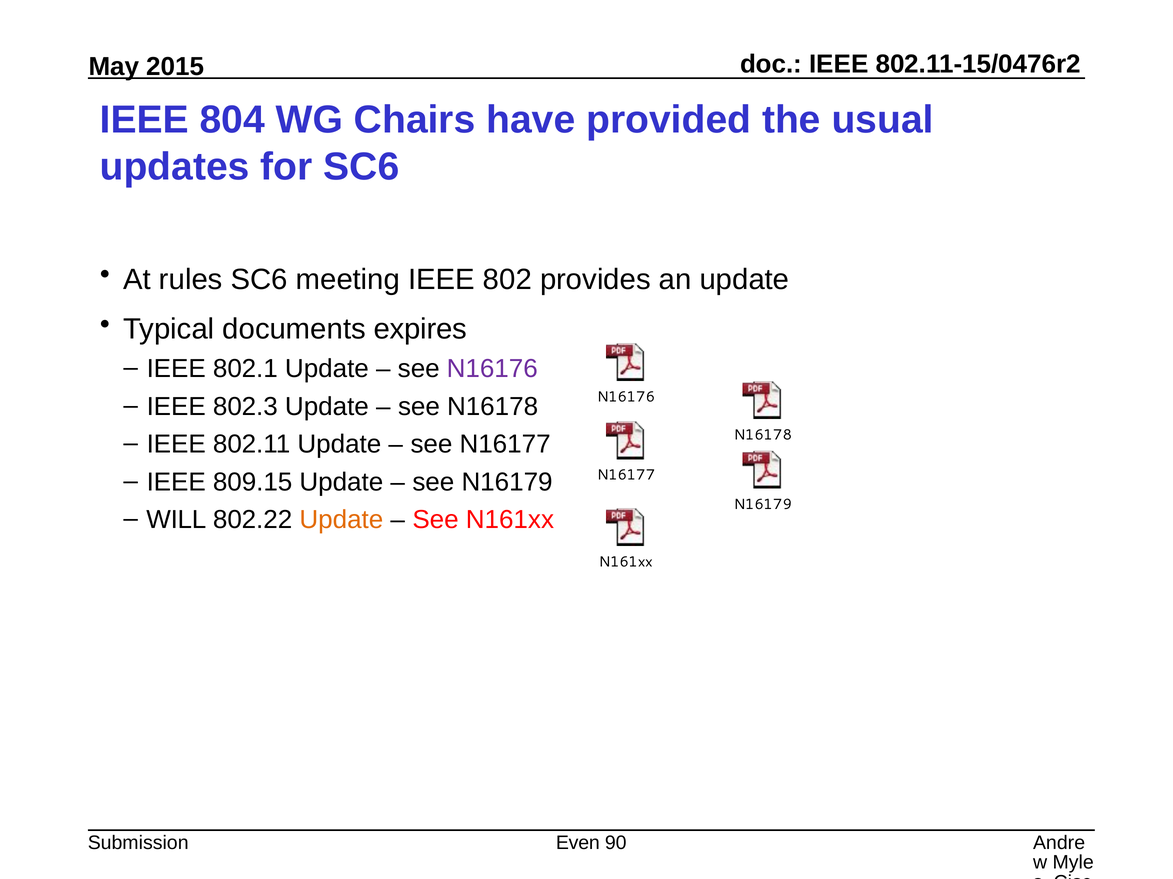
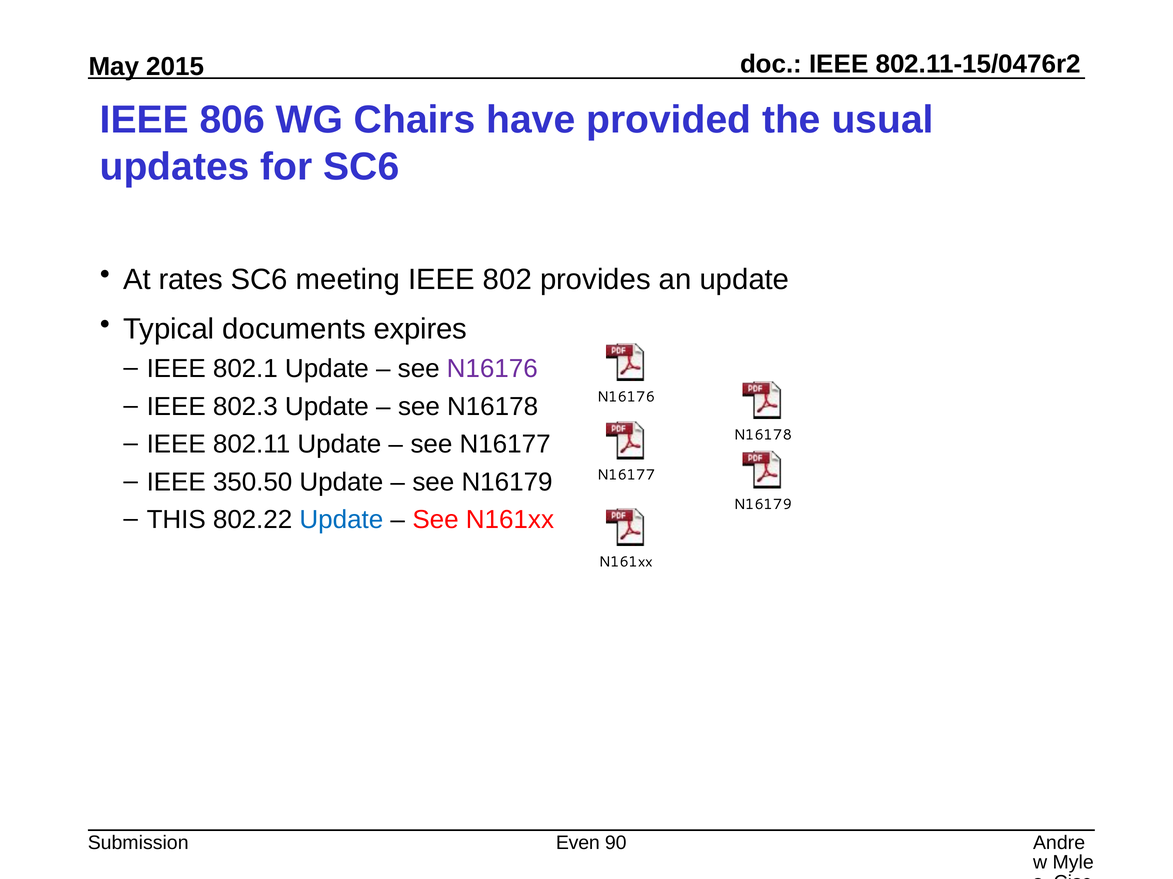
804: 804 -> 806
rules: rules -> rates
809.15: 809.15 -> 350.50
WILL: WILL -> THIS
Update at (341, 520) colour: orange -> blue
